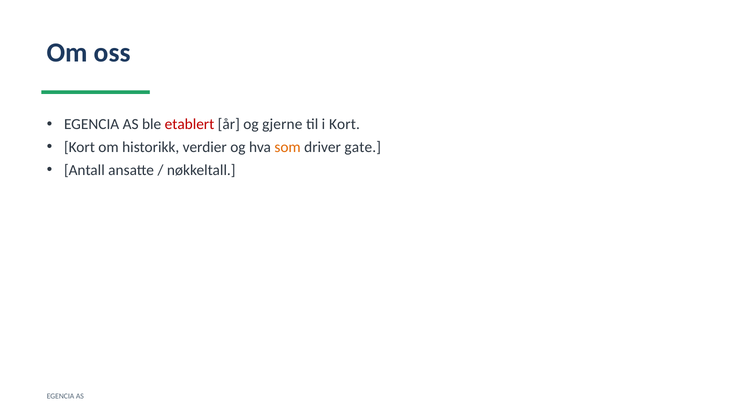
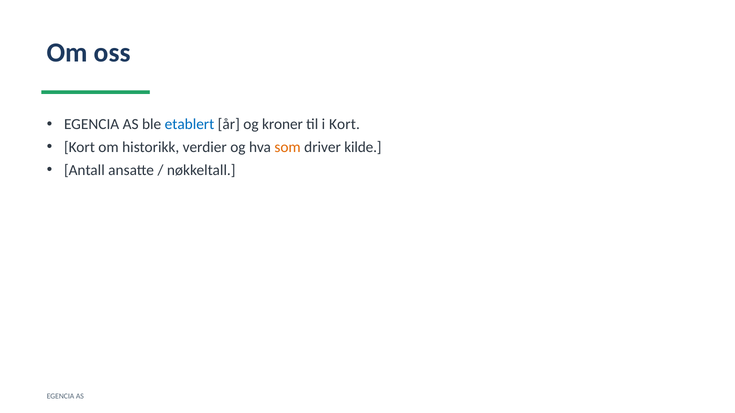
etablert colour: red -> blue
gjerne: gjerne -> kroner
gate: gate -> kilde
